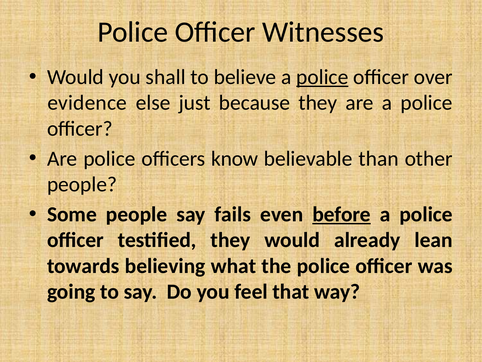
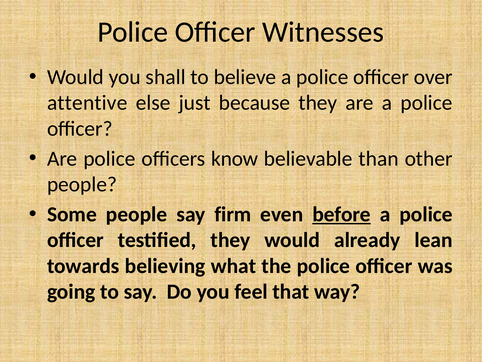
police at (322, 77) underline: present -> none
evidence: evidence -> attentive
fails: fails -> firm
